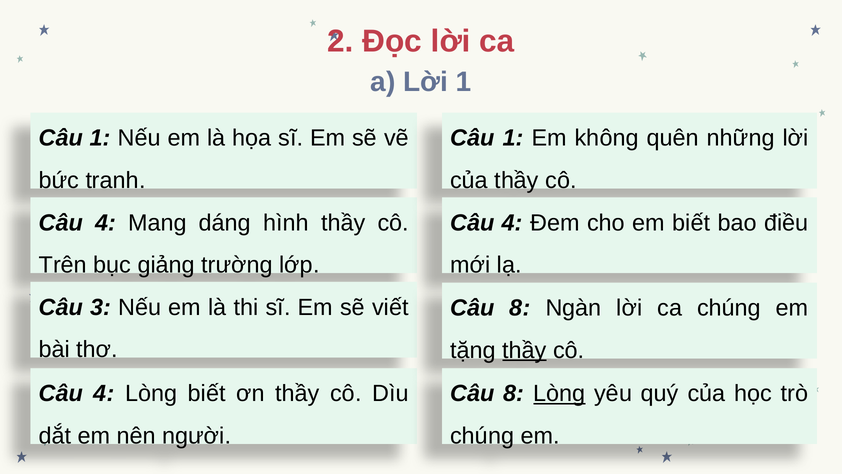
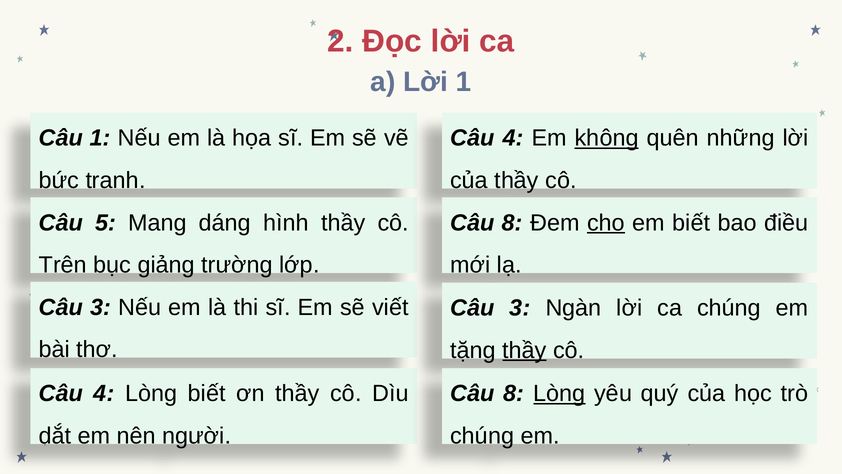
1 at (513, 138): 1 -> 4
không underline: none -> present
4 at (105, 223): 4 -> 5
4 at (512, 223): 4 -> 8
cho underline: none -> present
8 at (520, 308): 8 -> 3
